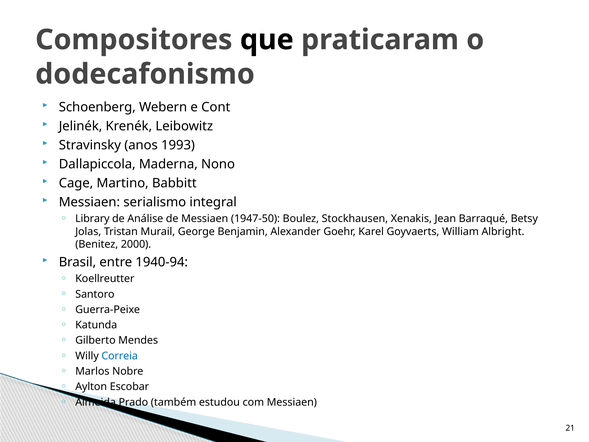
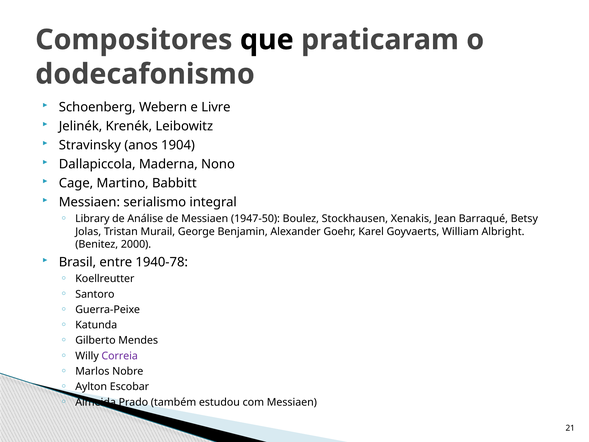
Cont: Cont -> Livre
1993: 1993 -> 1904
1940-94: 1940-94 -> 1940-78
Correia colour: blue -> purple
